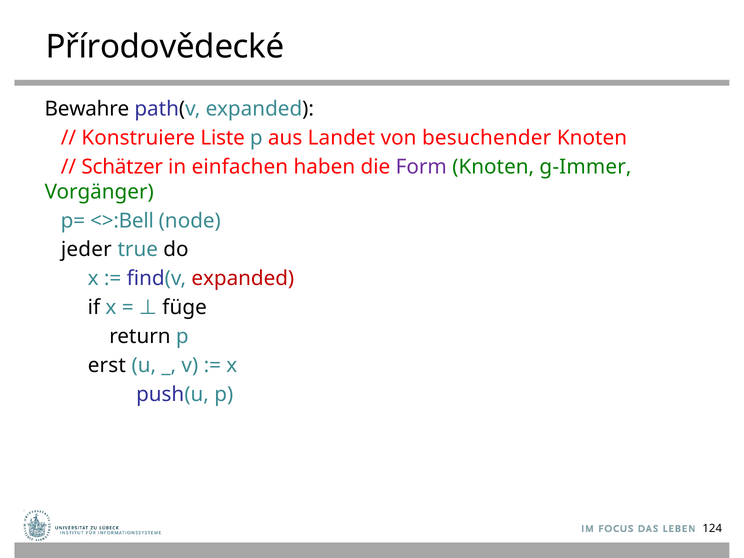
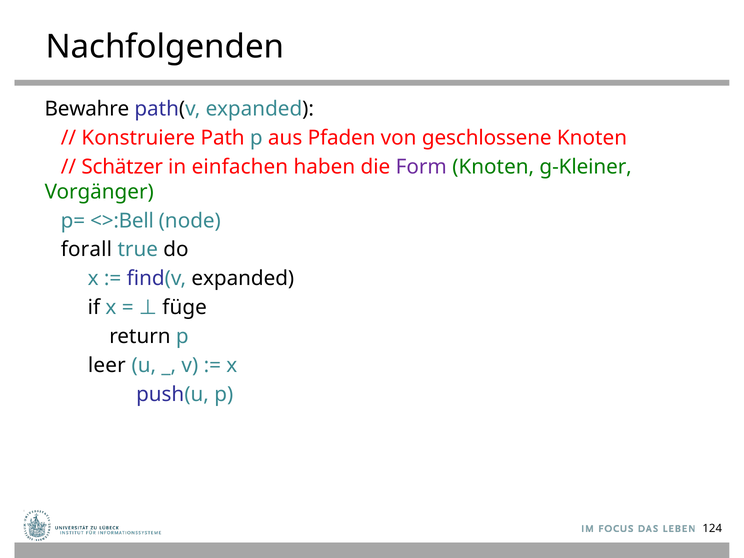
Přírodovědecké: Přírodovědecké -> Nachfolgenden
Liste: Liste -> Path
Landet: Landet -> Pfaden
besuchender: besuchender -> geschlossene
g-Immer: g-Immer -> g-Kleiner
jeder: jeder -> forall
expanded at (243, 279) colour: red -> black
erst: erst -> leer
